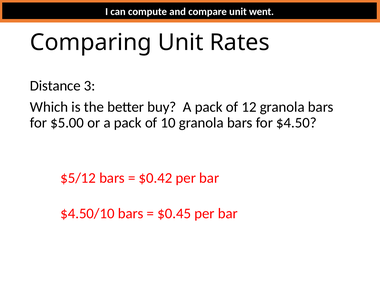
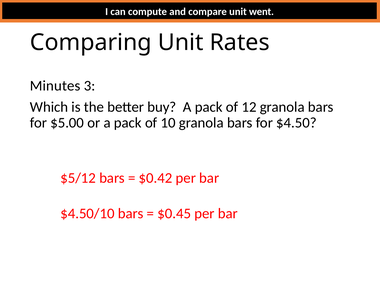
Distance: Distance -> Minutes
